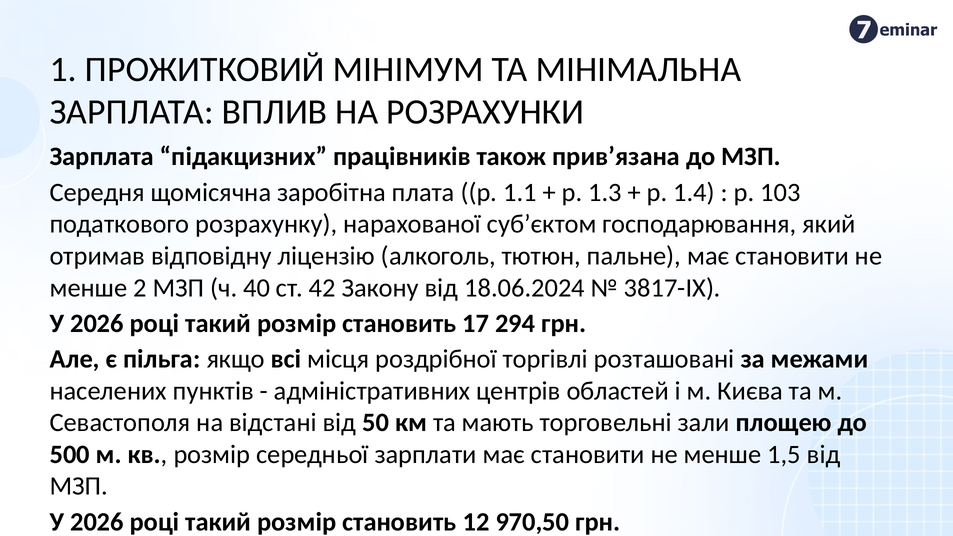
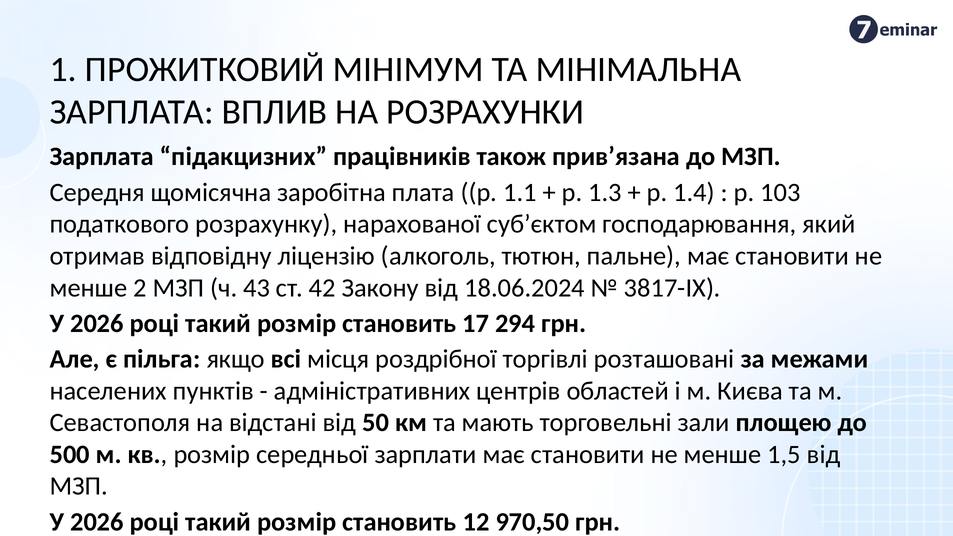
40: 40 -> 43
